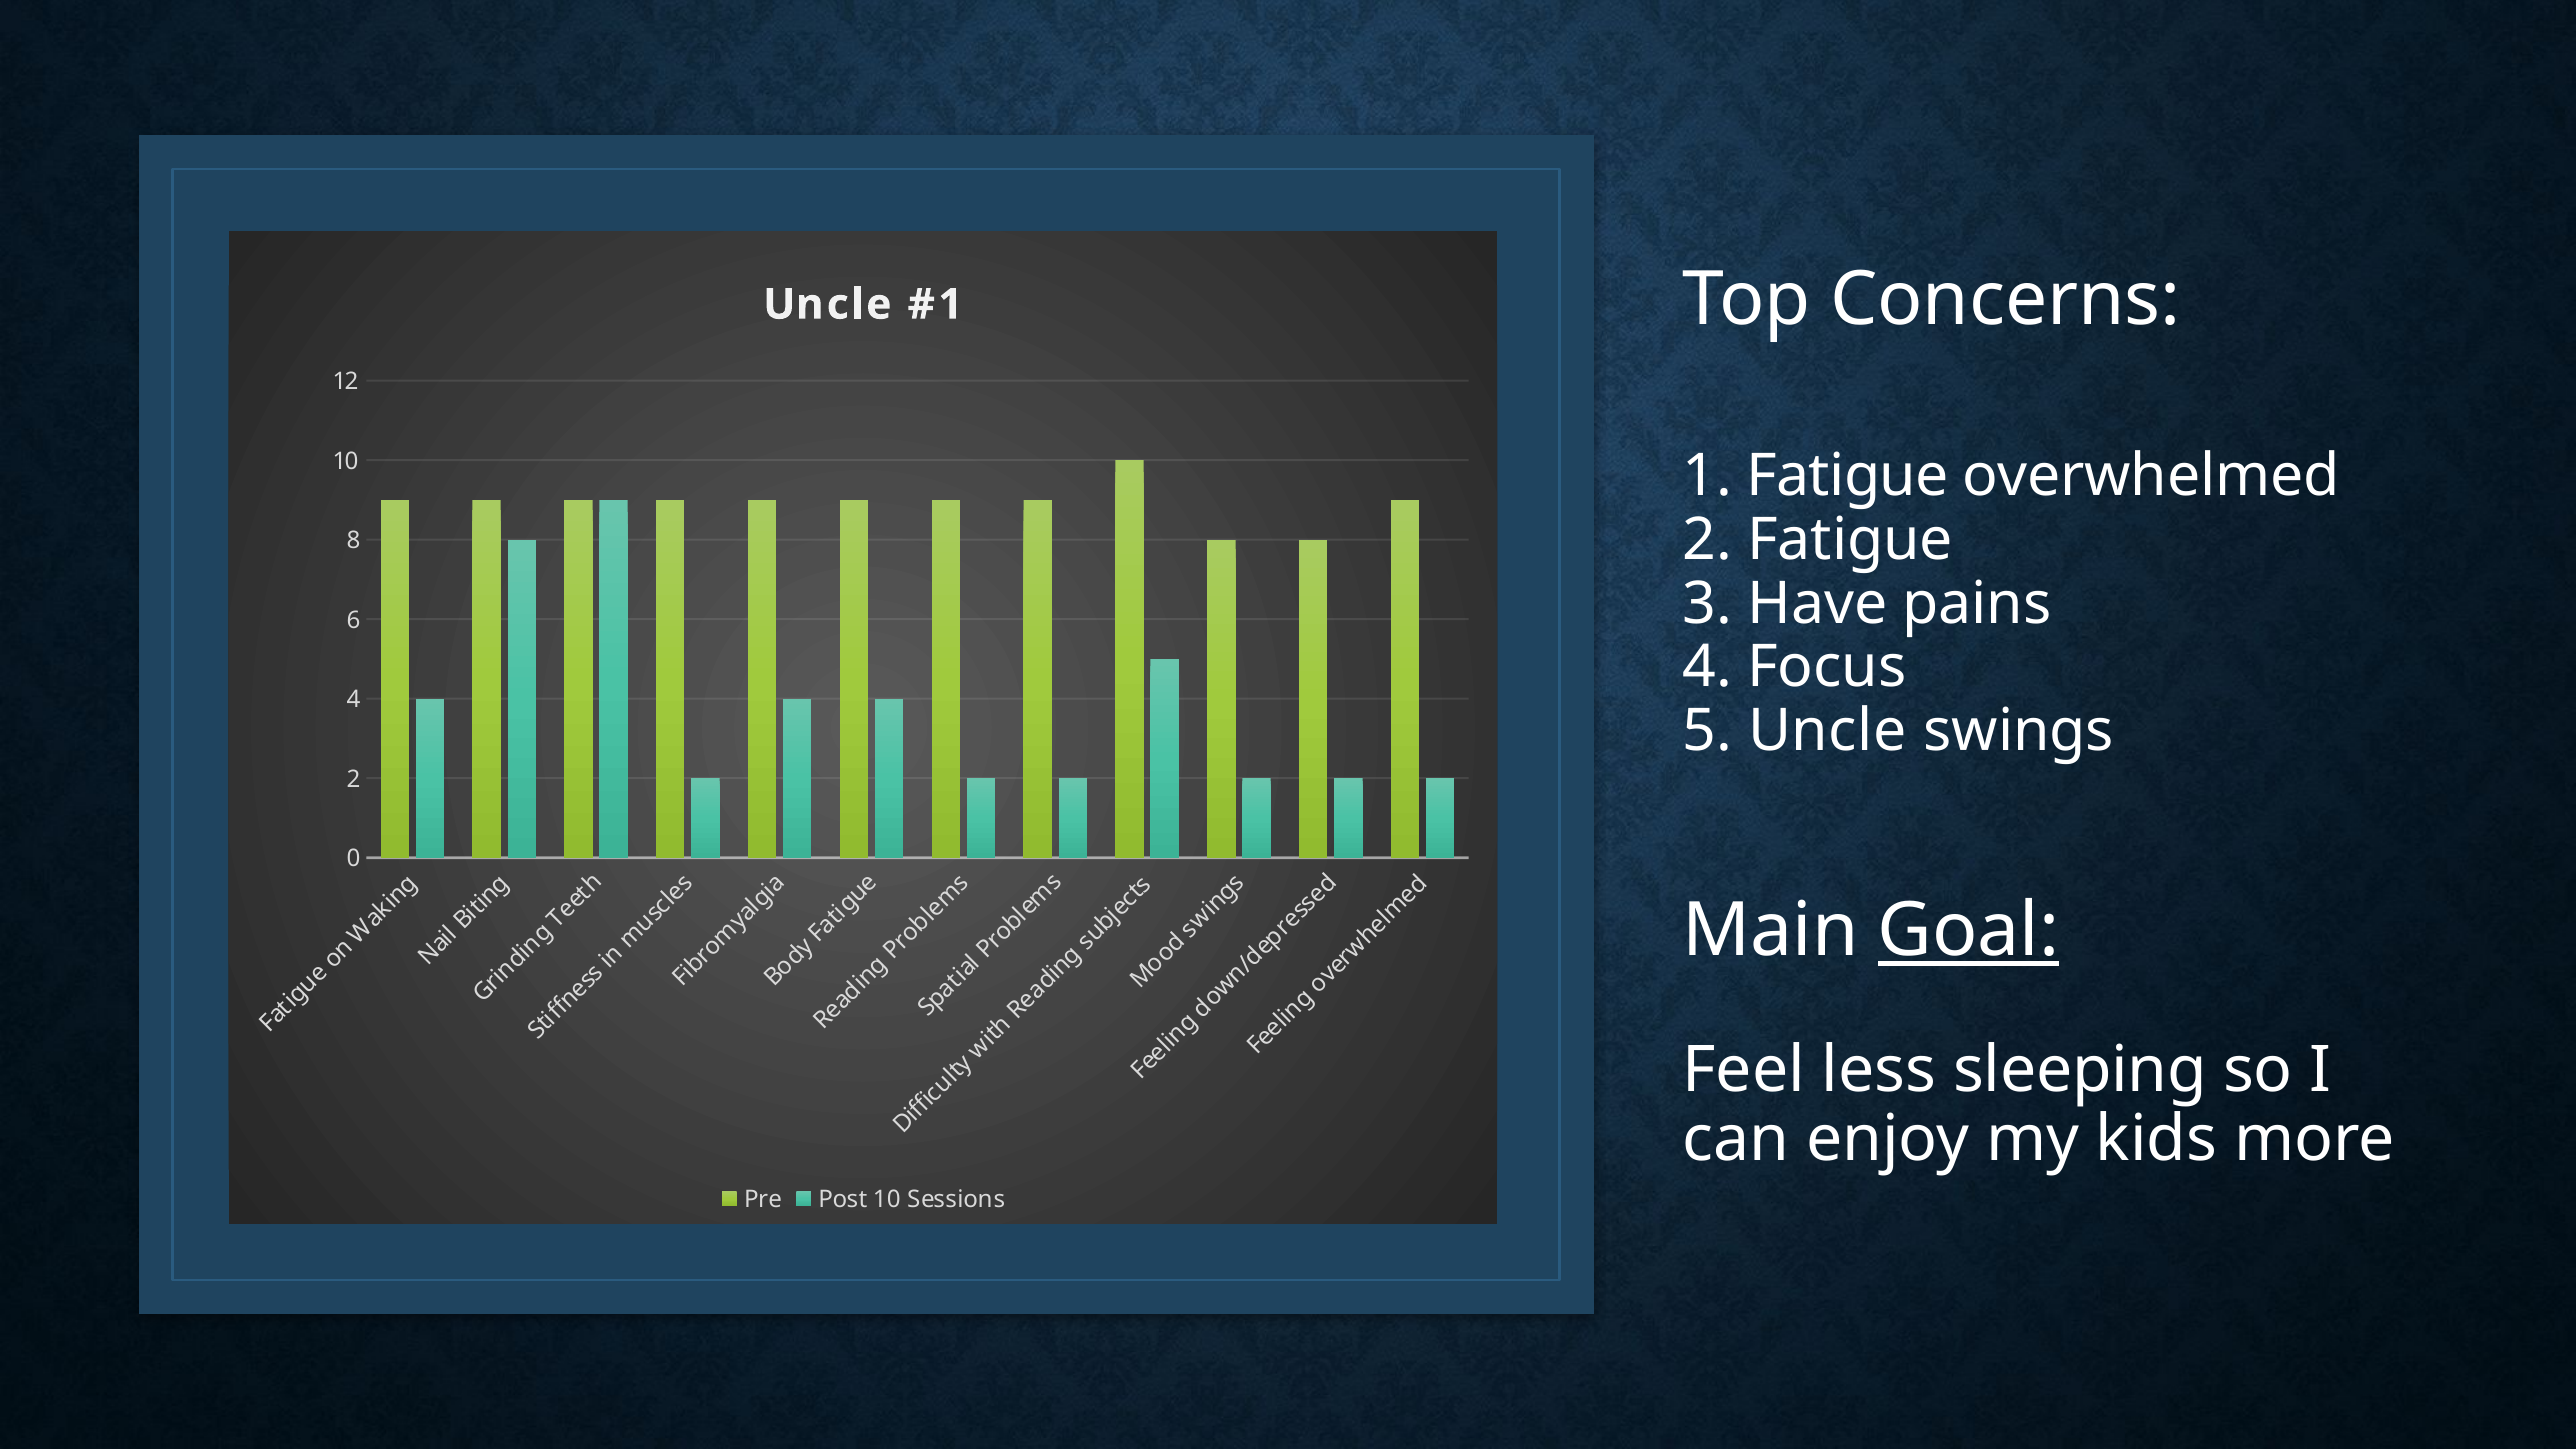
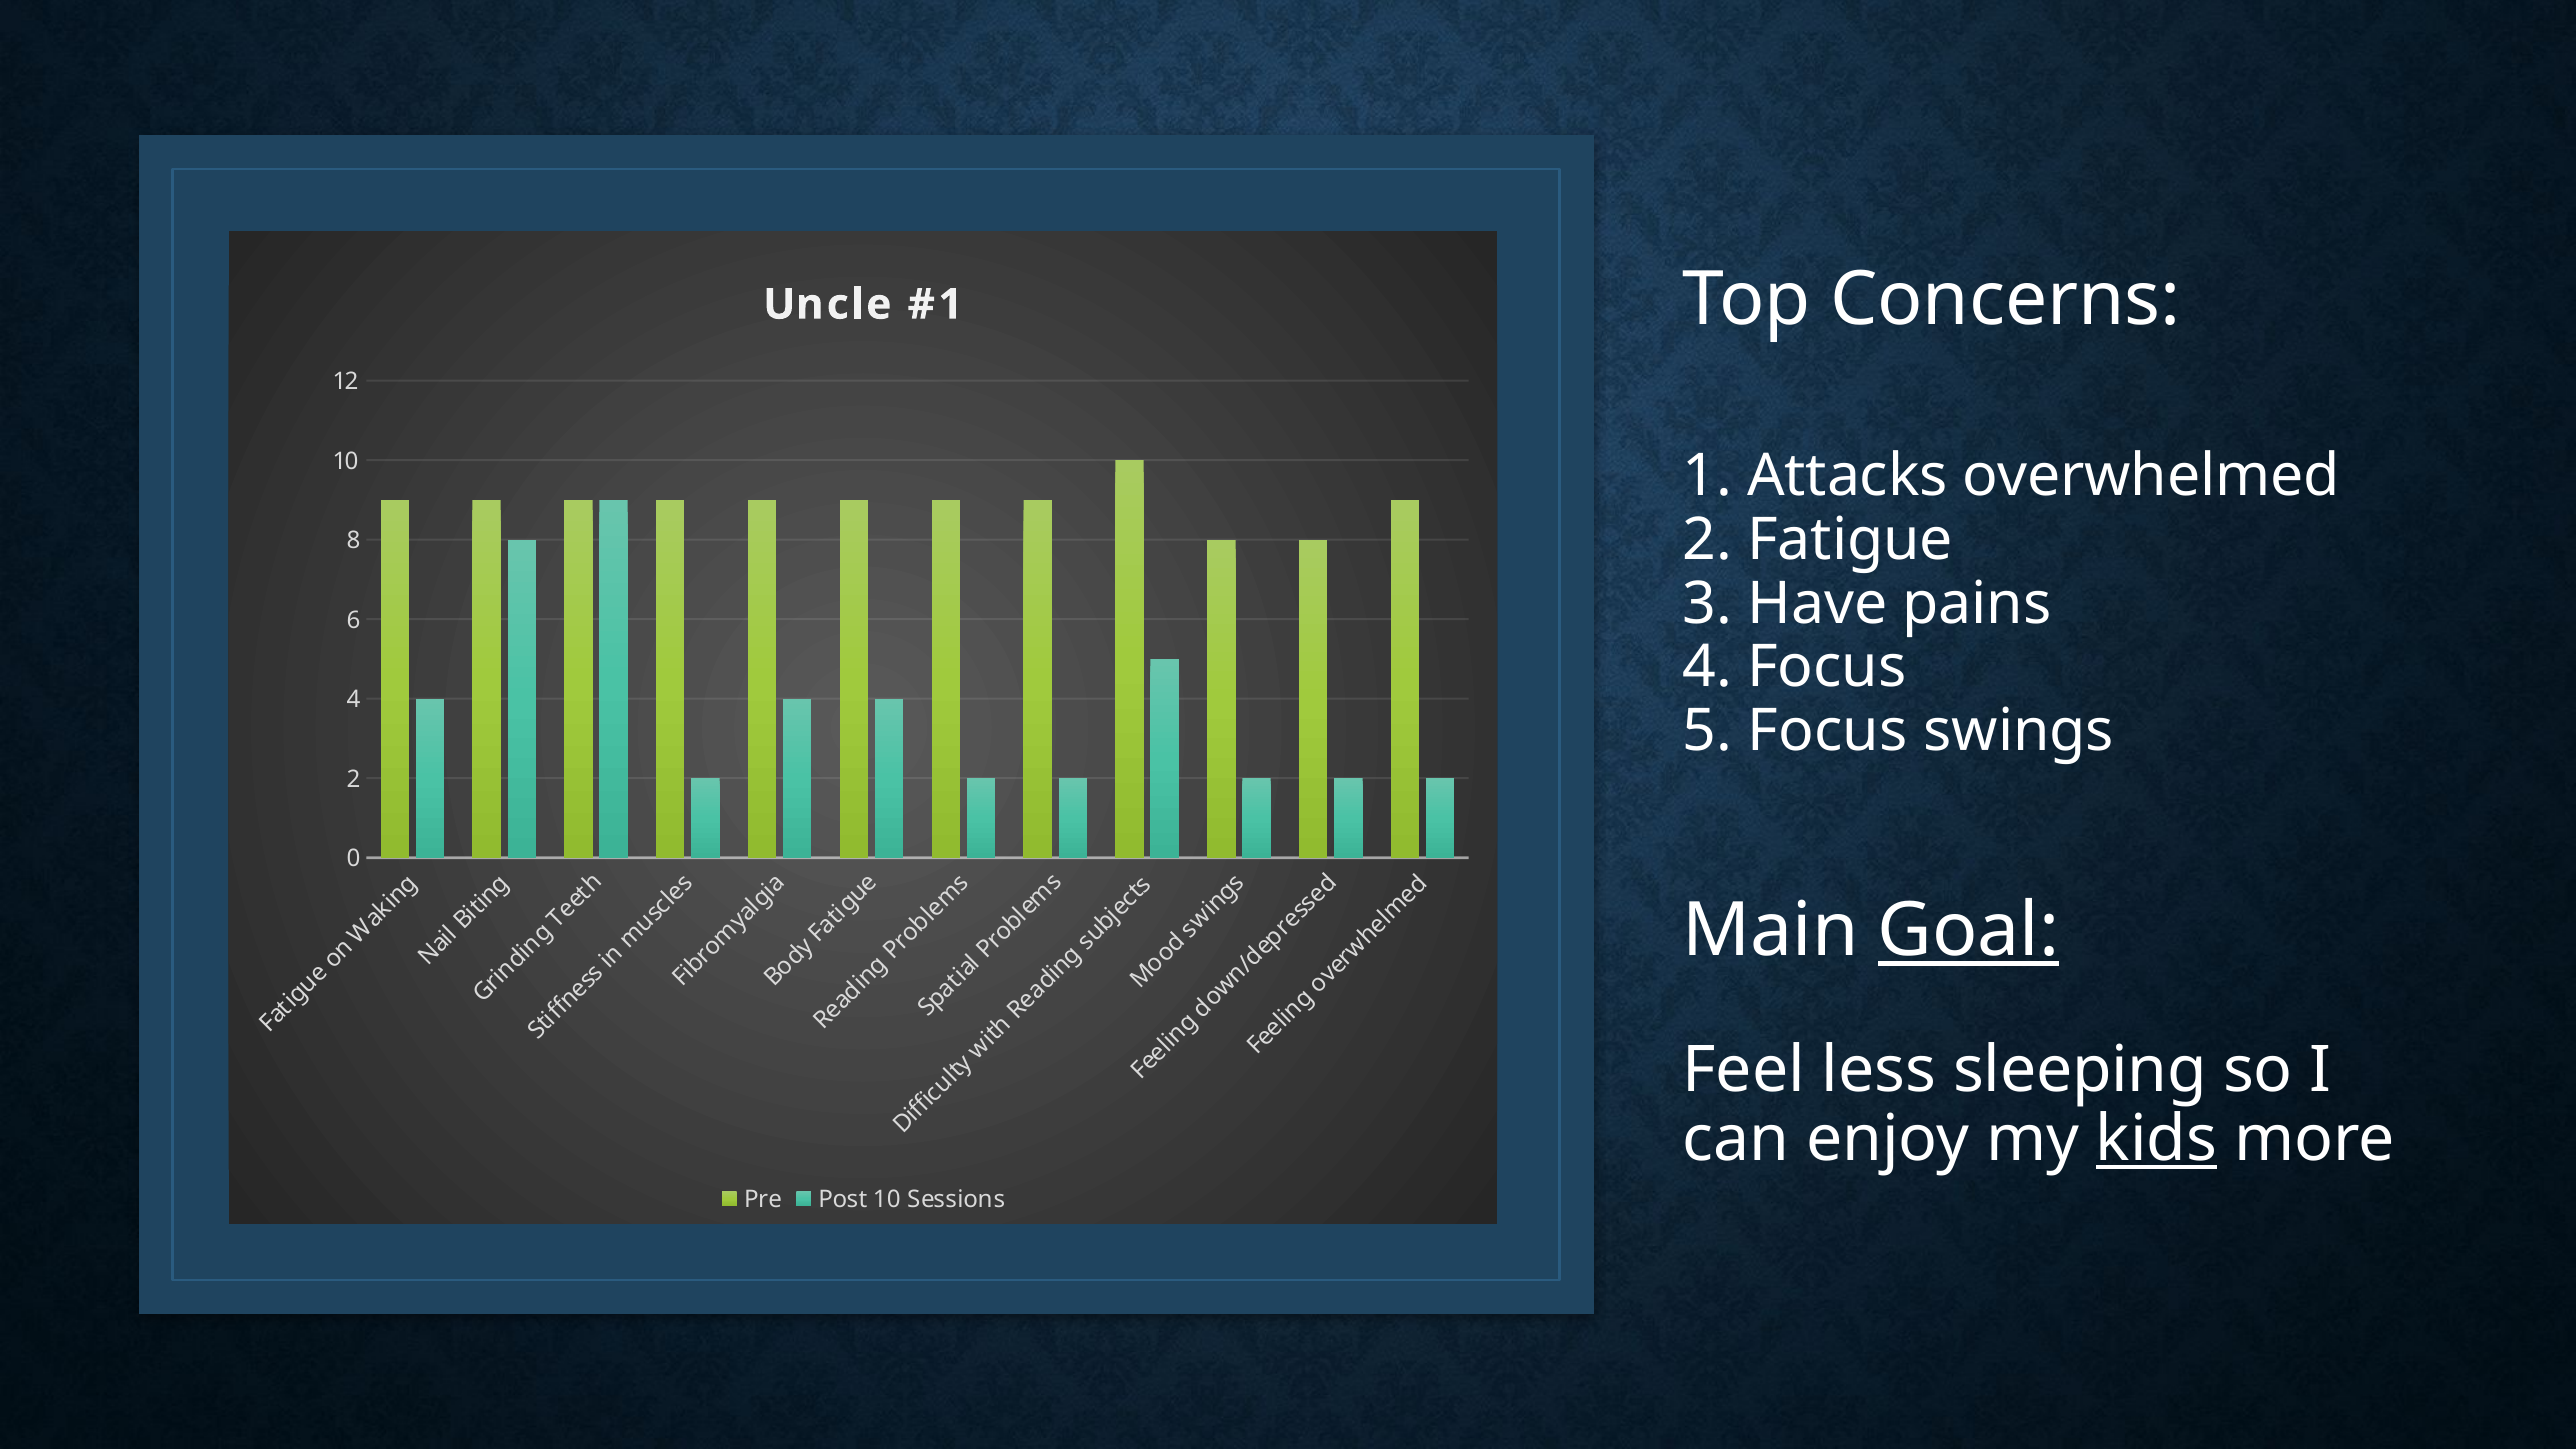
1 Fatigue: Fatigue -> Attacks
5 Uncle: Uncle -> Focus
kids underline: none -> present
